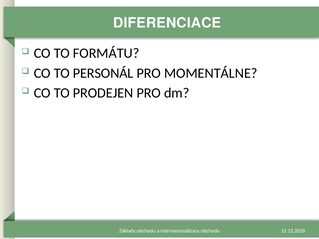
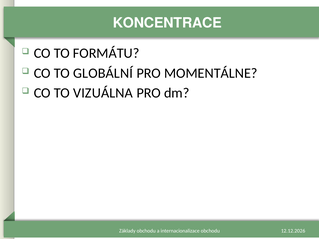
DIFERENCIACE: DIFERENCIACE -> KONCENTRACE
PERSONÁL: PERSONÁL -> GLOBÁLNÍ
PRODEJEN: PRODEJEN -> VIZUÁLNA
